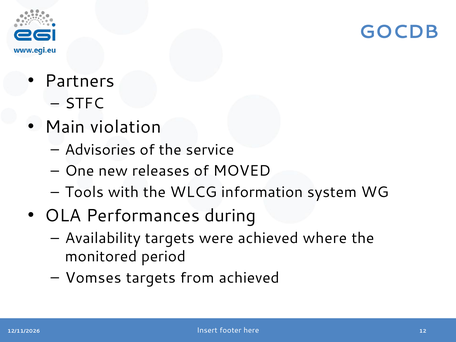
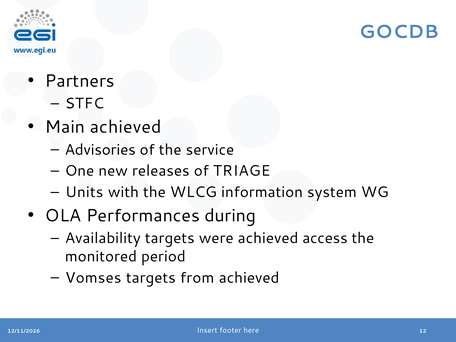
Main violation: violation -> achieved
MOVED: MOVED -> TRIAGE
Tools: Tools -> Units
where: where -> access
